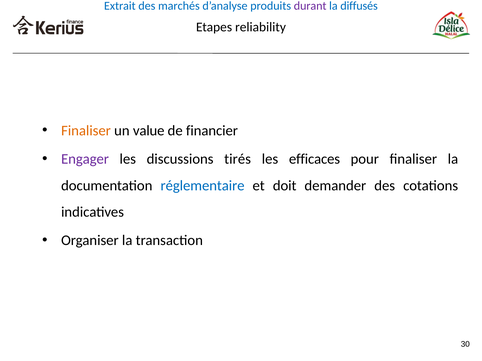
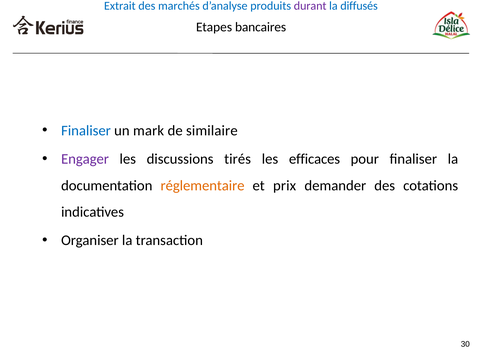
reliability: reliability -> bancaires
Finaliser at (86, 131) colour: orange -> blue
value: value -> mark
financier: financier -> similaire
réglementaire colour: blue -> orange
doit: doit -> prix
